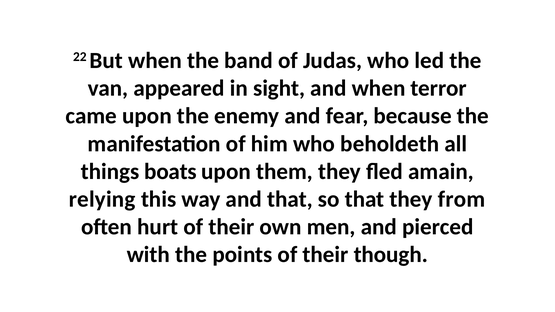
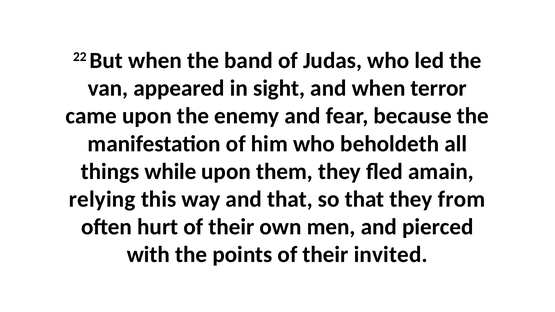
boats: boats -> while
though: though -> invited
